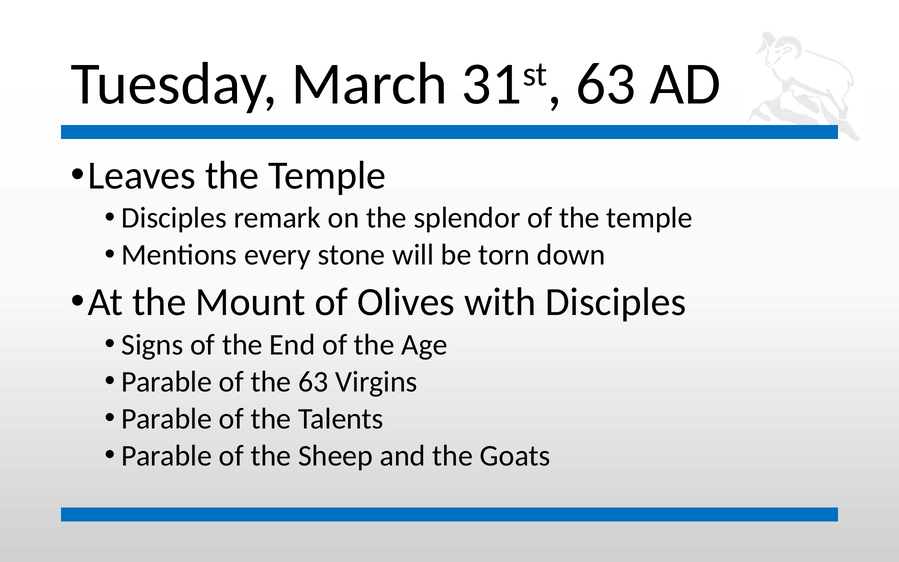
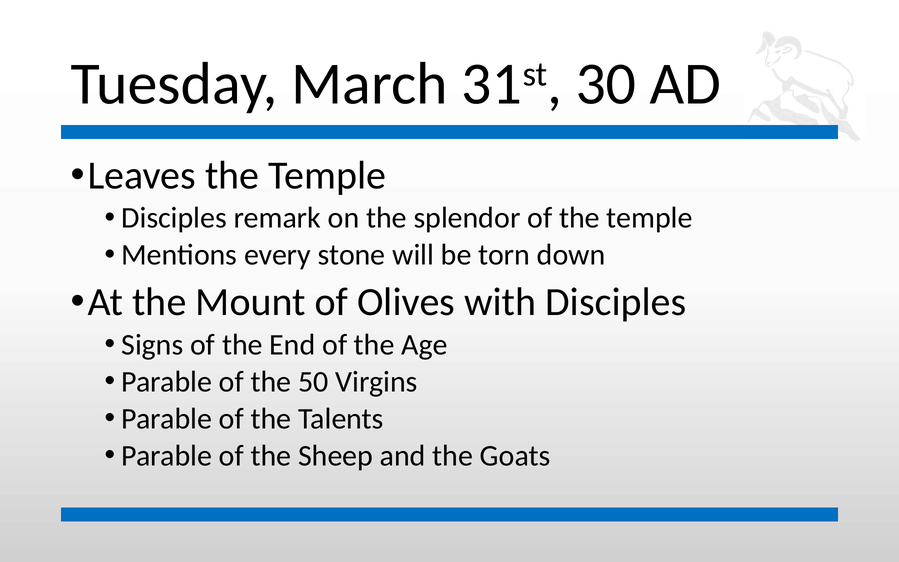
31st 63: 63 -> 30
the 63: 63 -> 50
